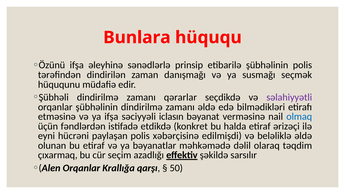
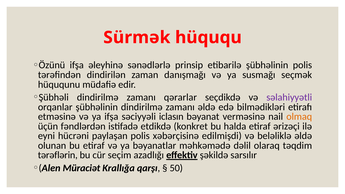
Bunlara: Bunlara -> Sürmək
olmaq colour: blue -> orange
çıxarmaq: çıxarmaq -> tərəflərin
Orqanlar at (81, 168): Orqanlar -> Müraciət
